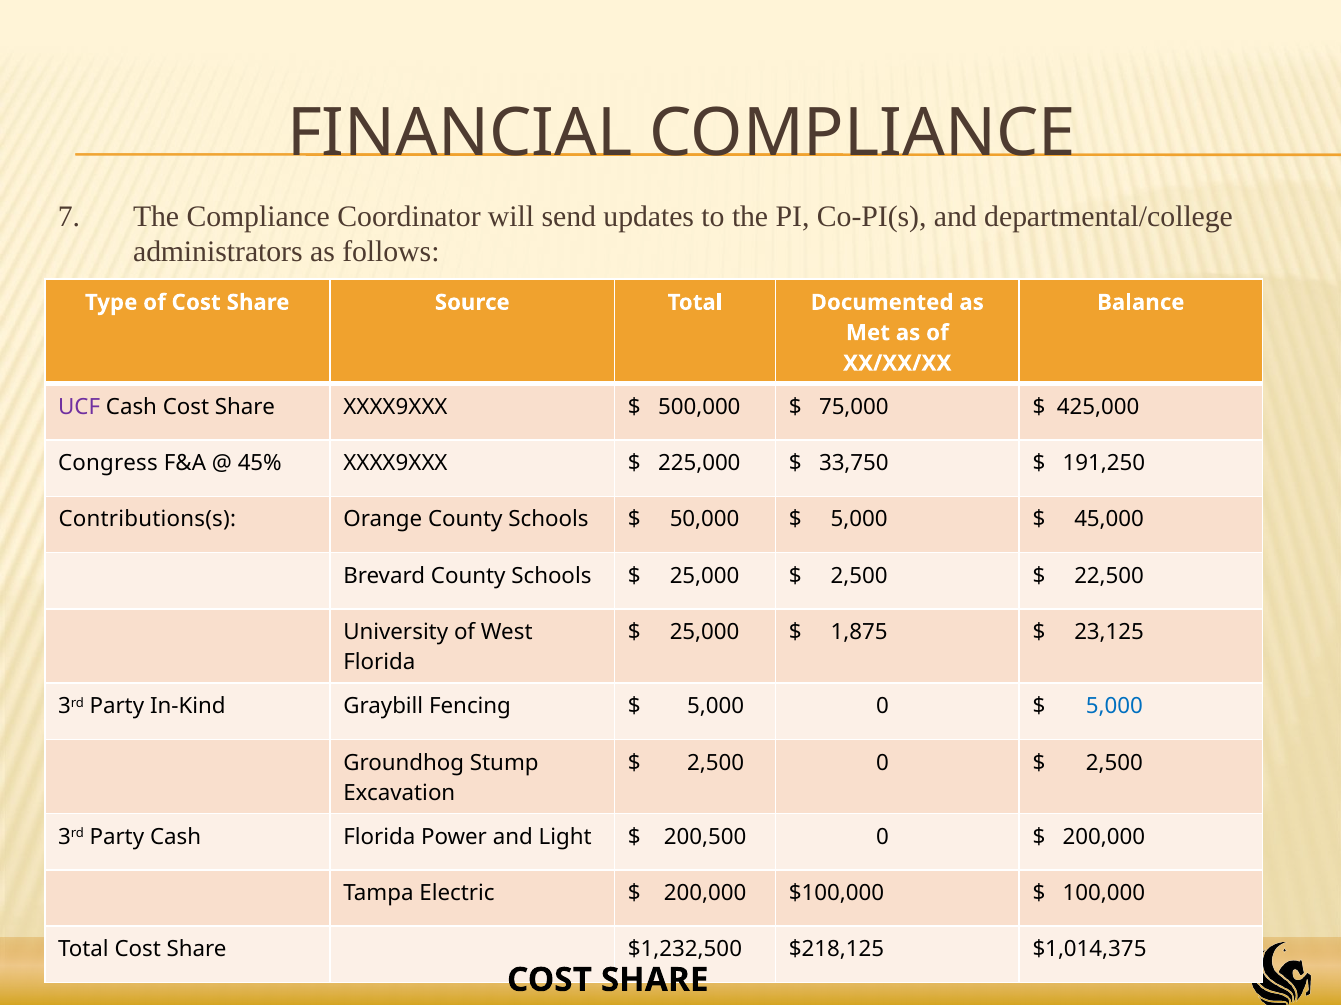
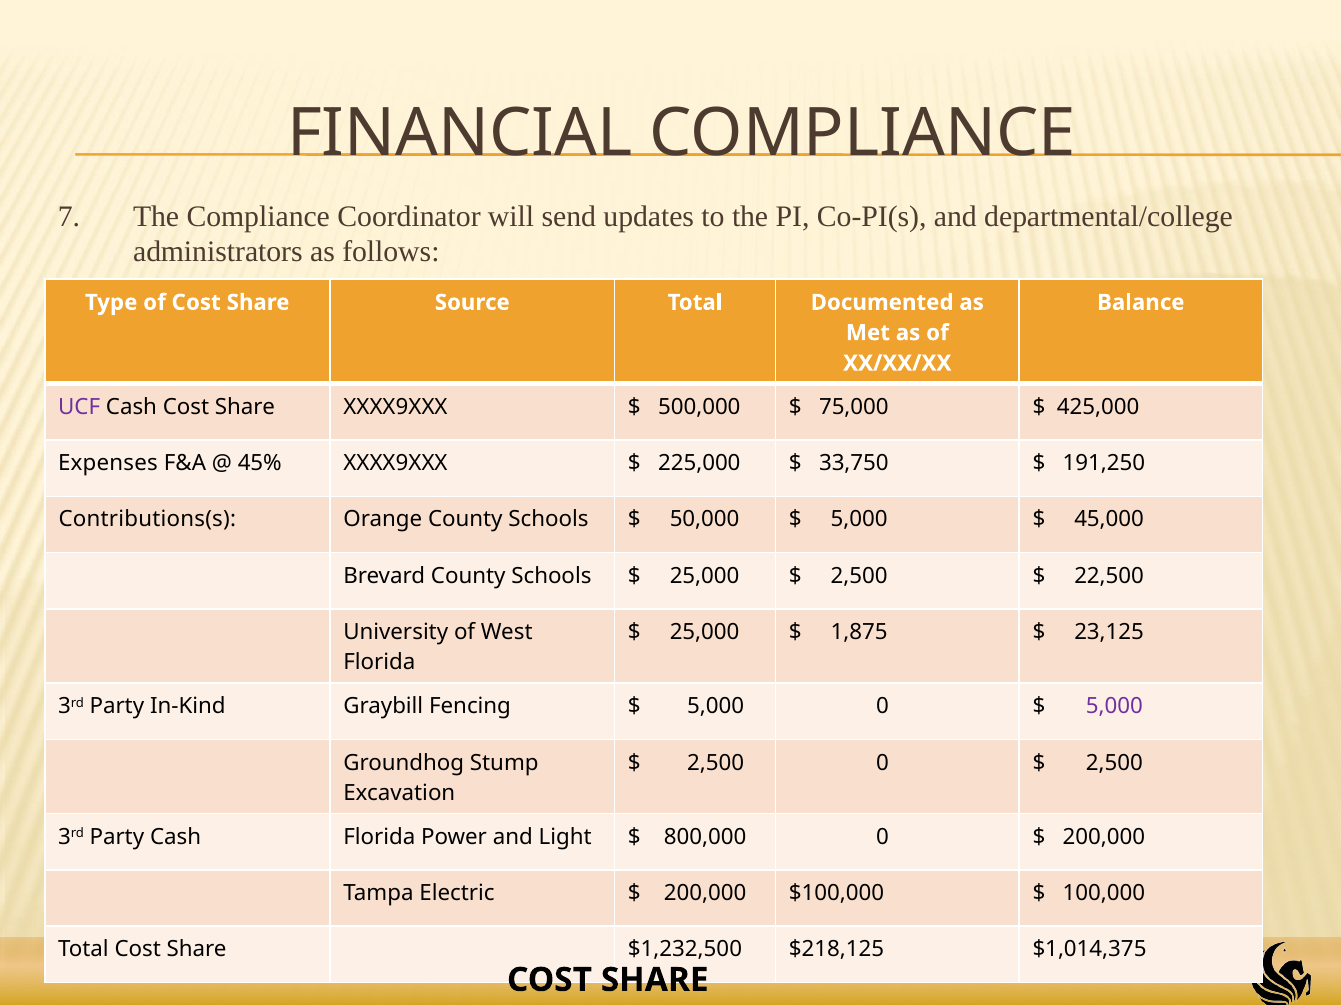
Congress: Congress -> Expenses
5,000 at (1114, 707) colour: blue -> purple
200,500: 200,500 -> 800,000
